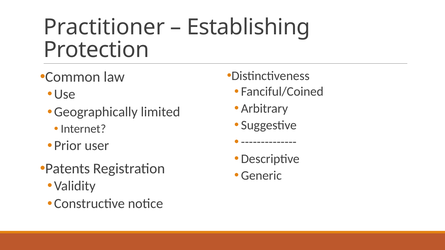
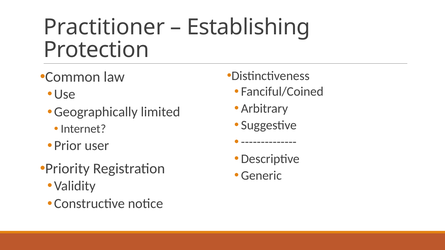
Patents: Patents -> Priority
